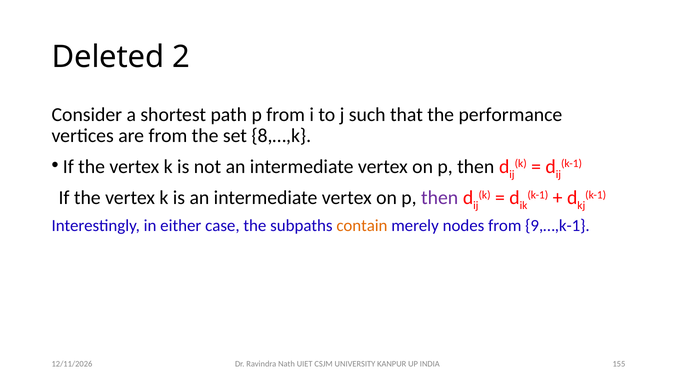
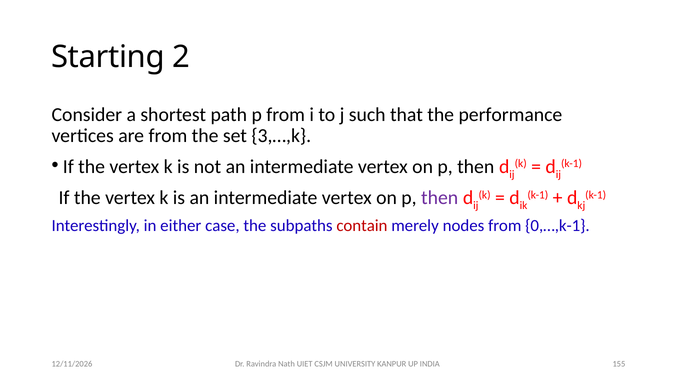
Deleted: Deleted -> Starting
8,…,k: 8,…,k -> 3,…,k
contain colour: orange -> red
9,…,k-1: 9,…,k-1 -> 0,…,k-1
